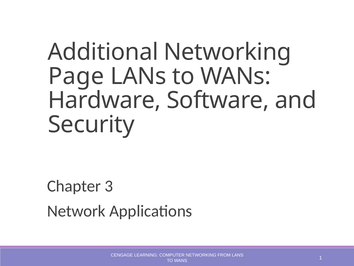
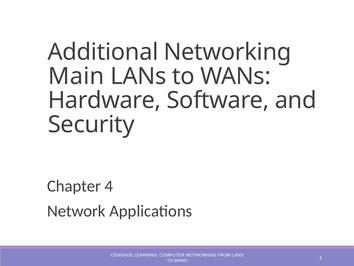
Page: Page -> Main
3: 3 -> 4
